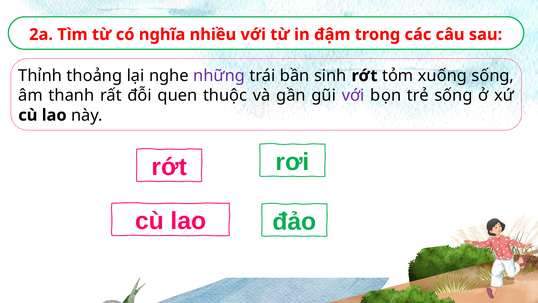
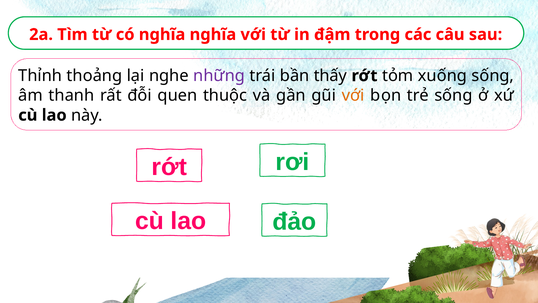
nghĩa nhiều: nhiều -> nghĩa
sinh: sinh -> thấy
với at (353, 95) colour: purple -> orange
